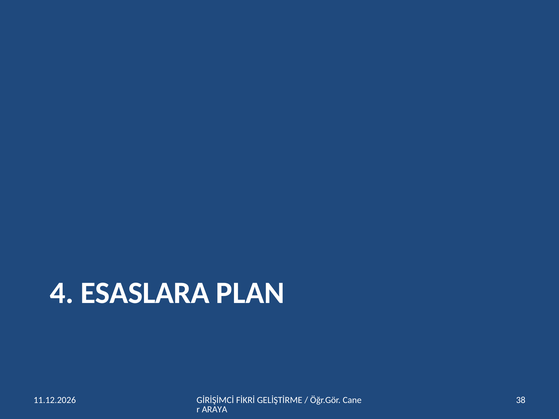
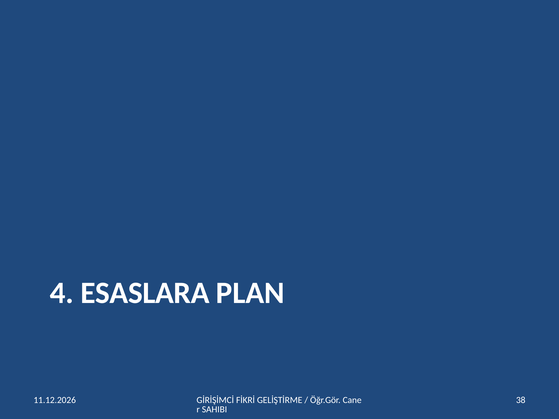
ARAYA: ARAYA -> SAHIBI
